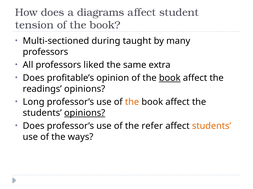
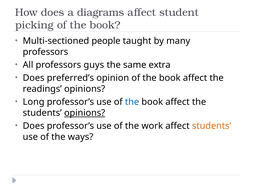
tension: tension -> picking
during: during -> people
liked: liked -> guys
profitable’s: profitable’s -> preferred’s
book at (170, 78) underline: present -> none
the at (132, 102) colour: orange -> blue
refer: refer -> work
